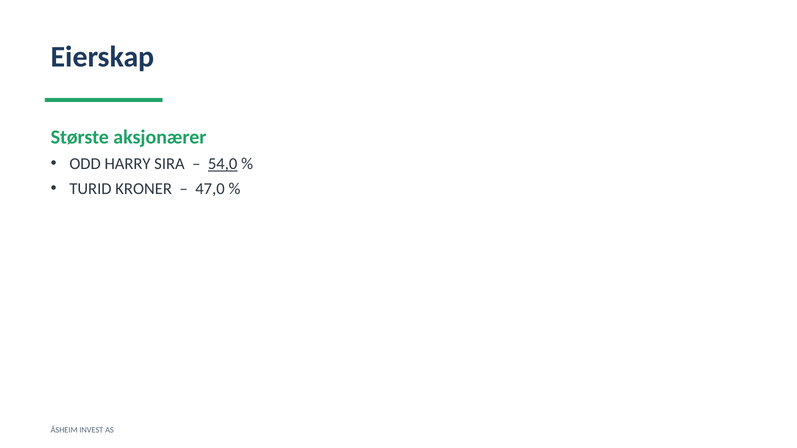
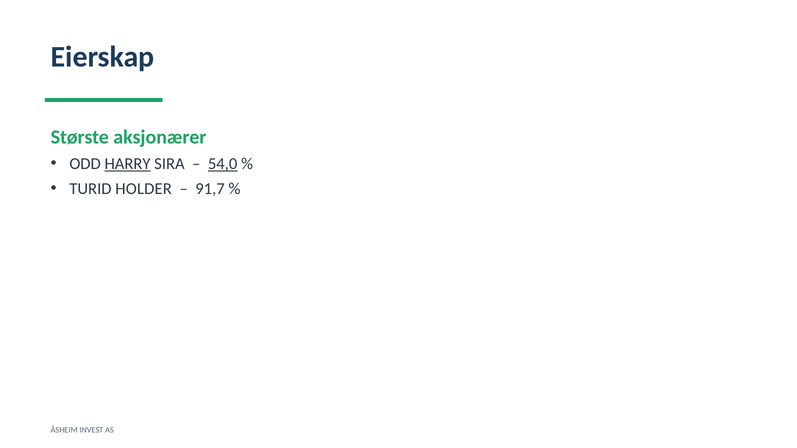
HARRY underline: none -> present
KRONER: KRONER -> HOLDER
47,0: 47,0 -> 91,7
